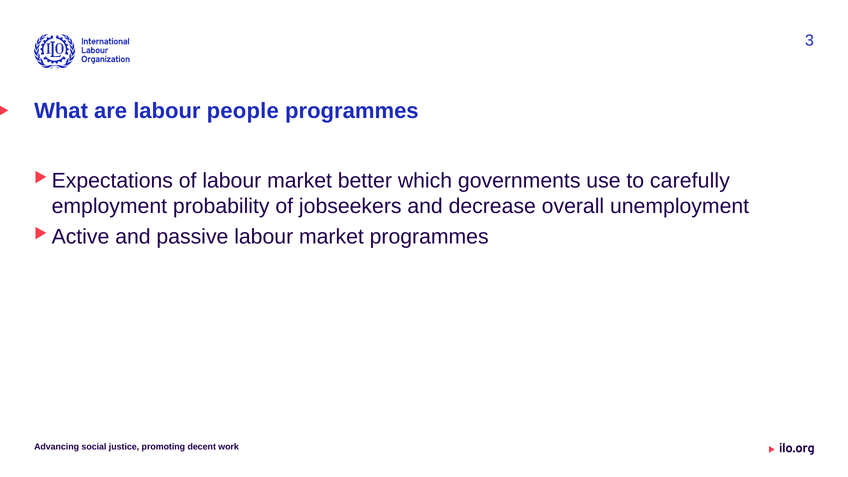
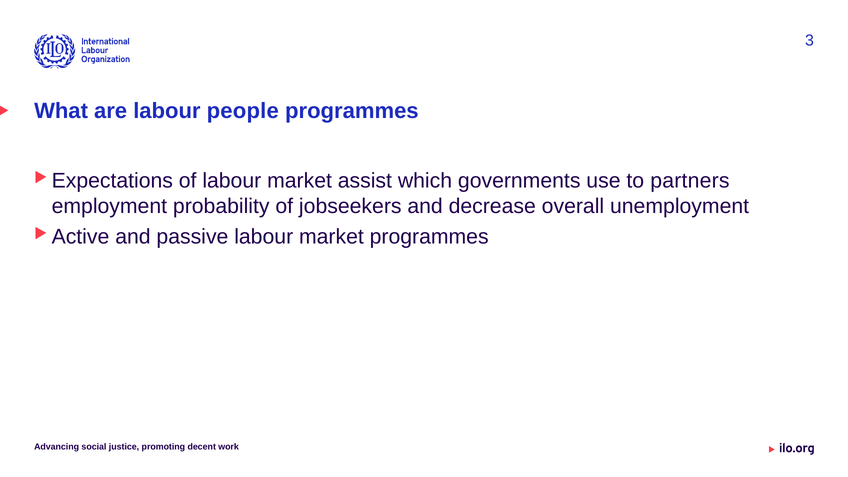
better: better -> assist
carefully: carefully -> partners
